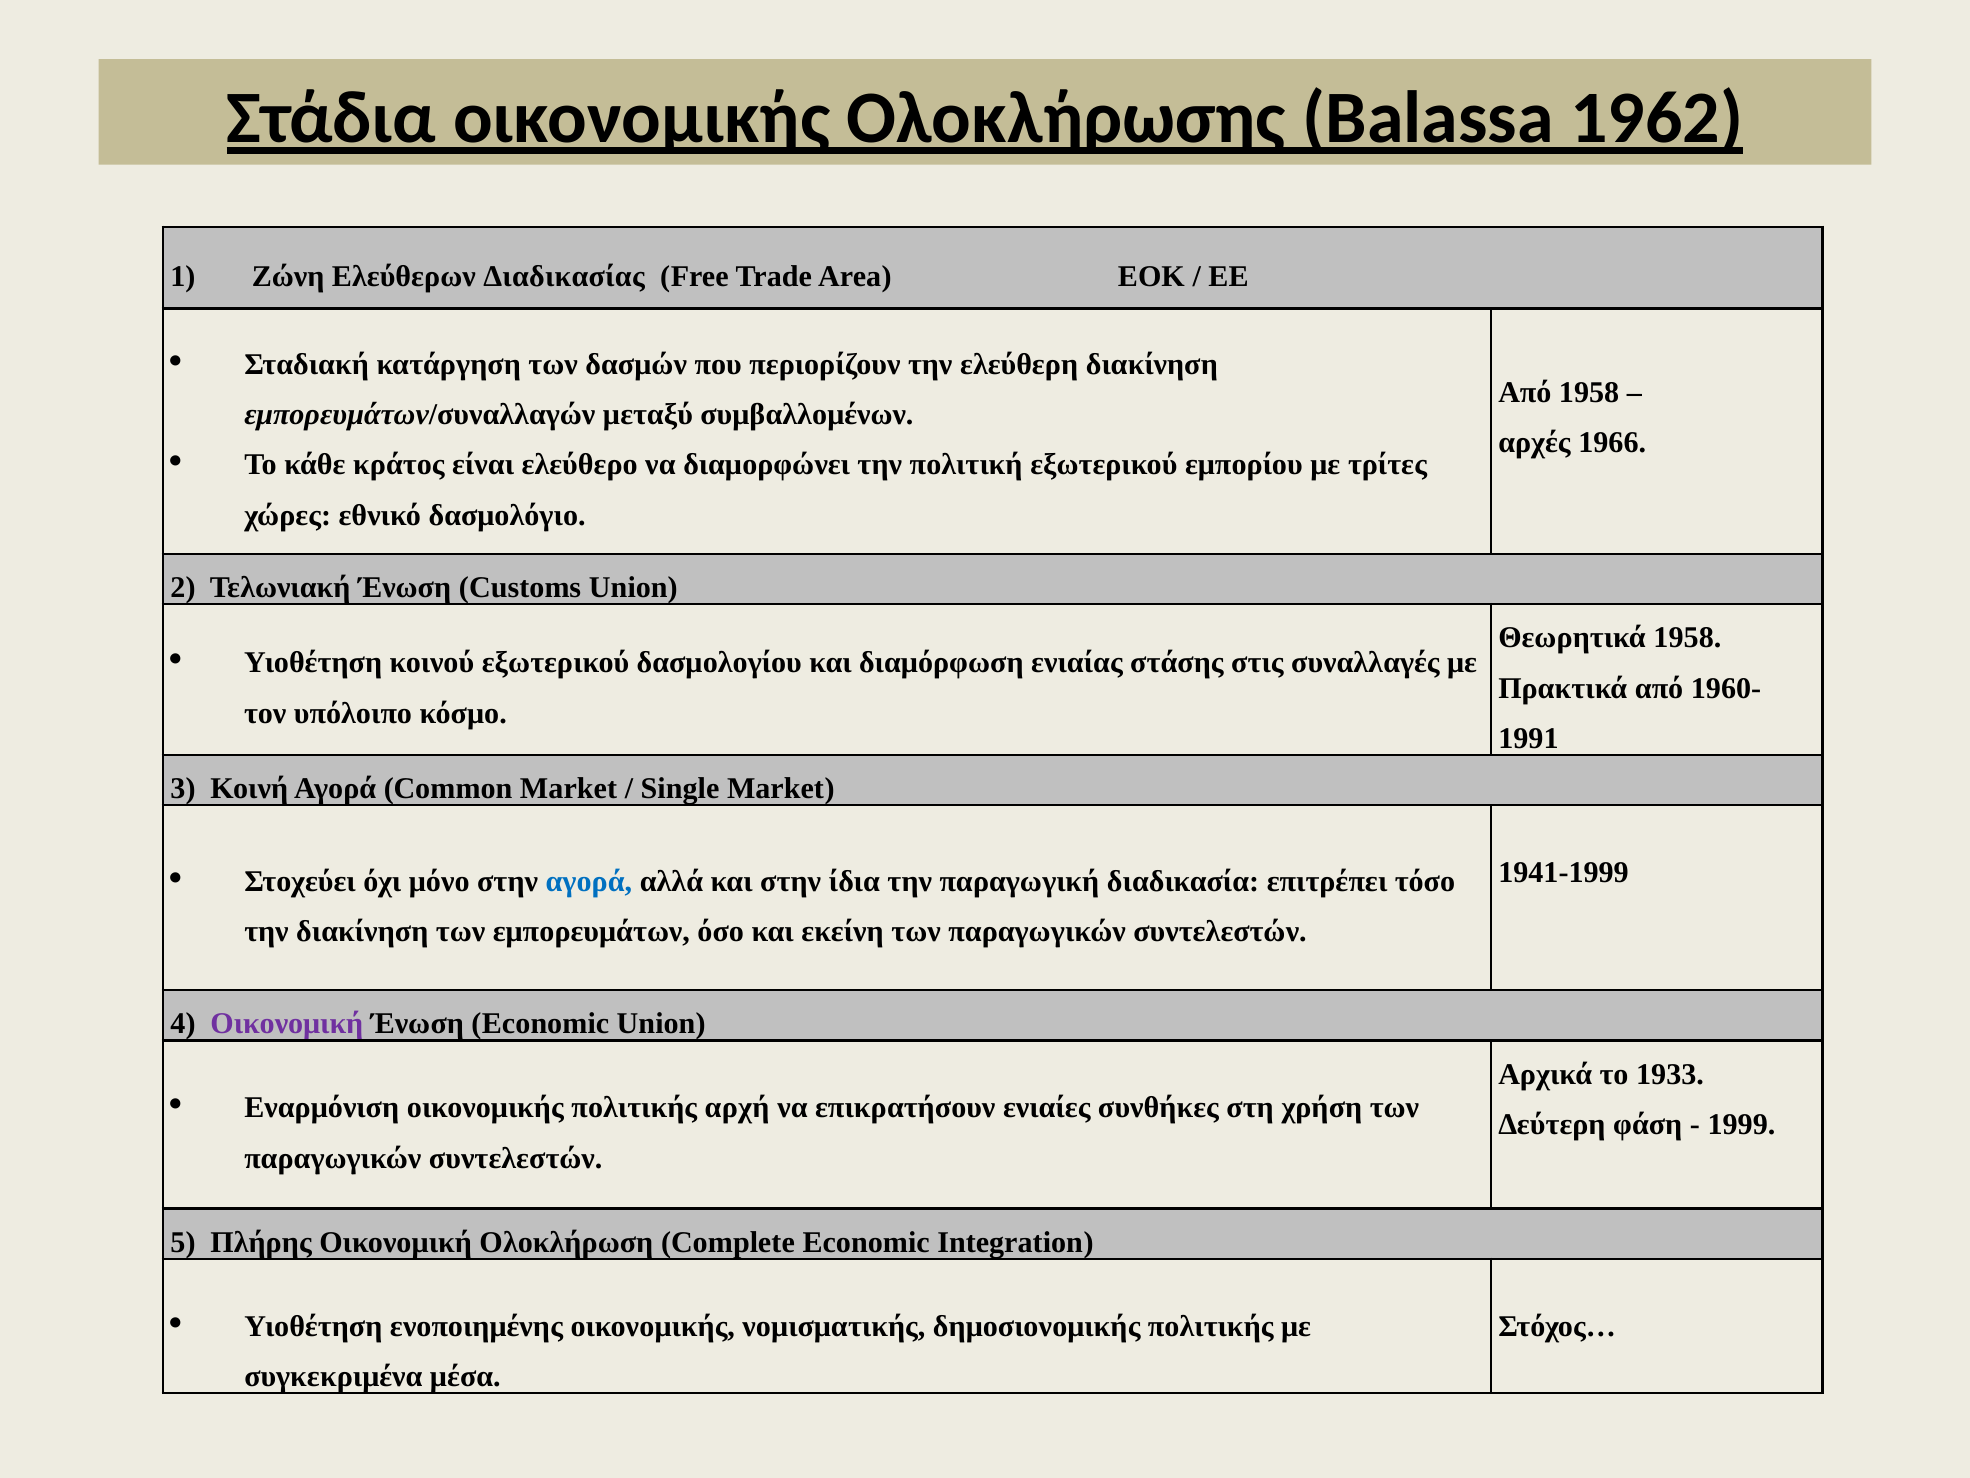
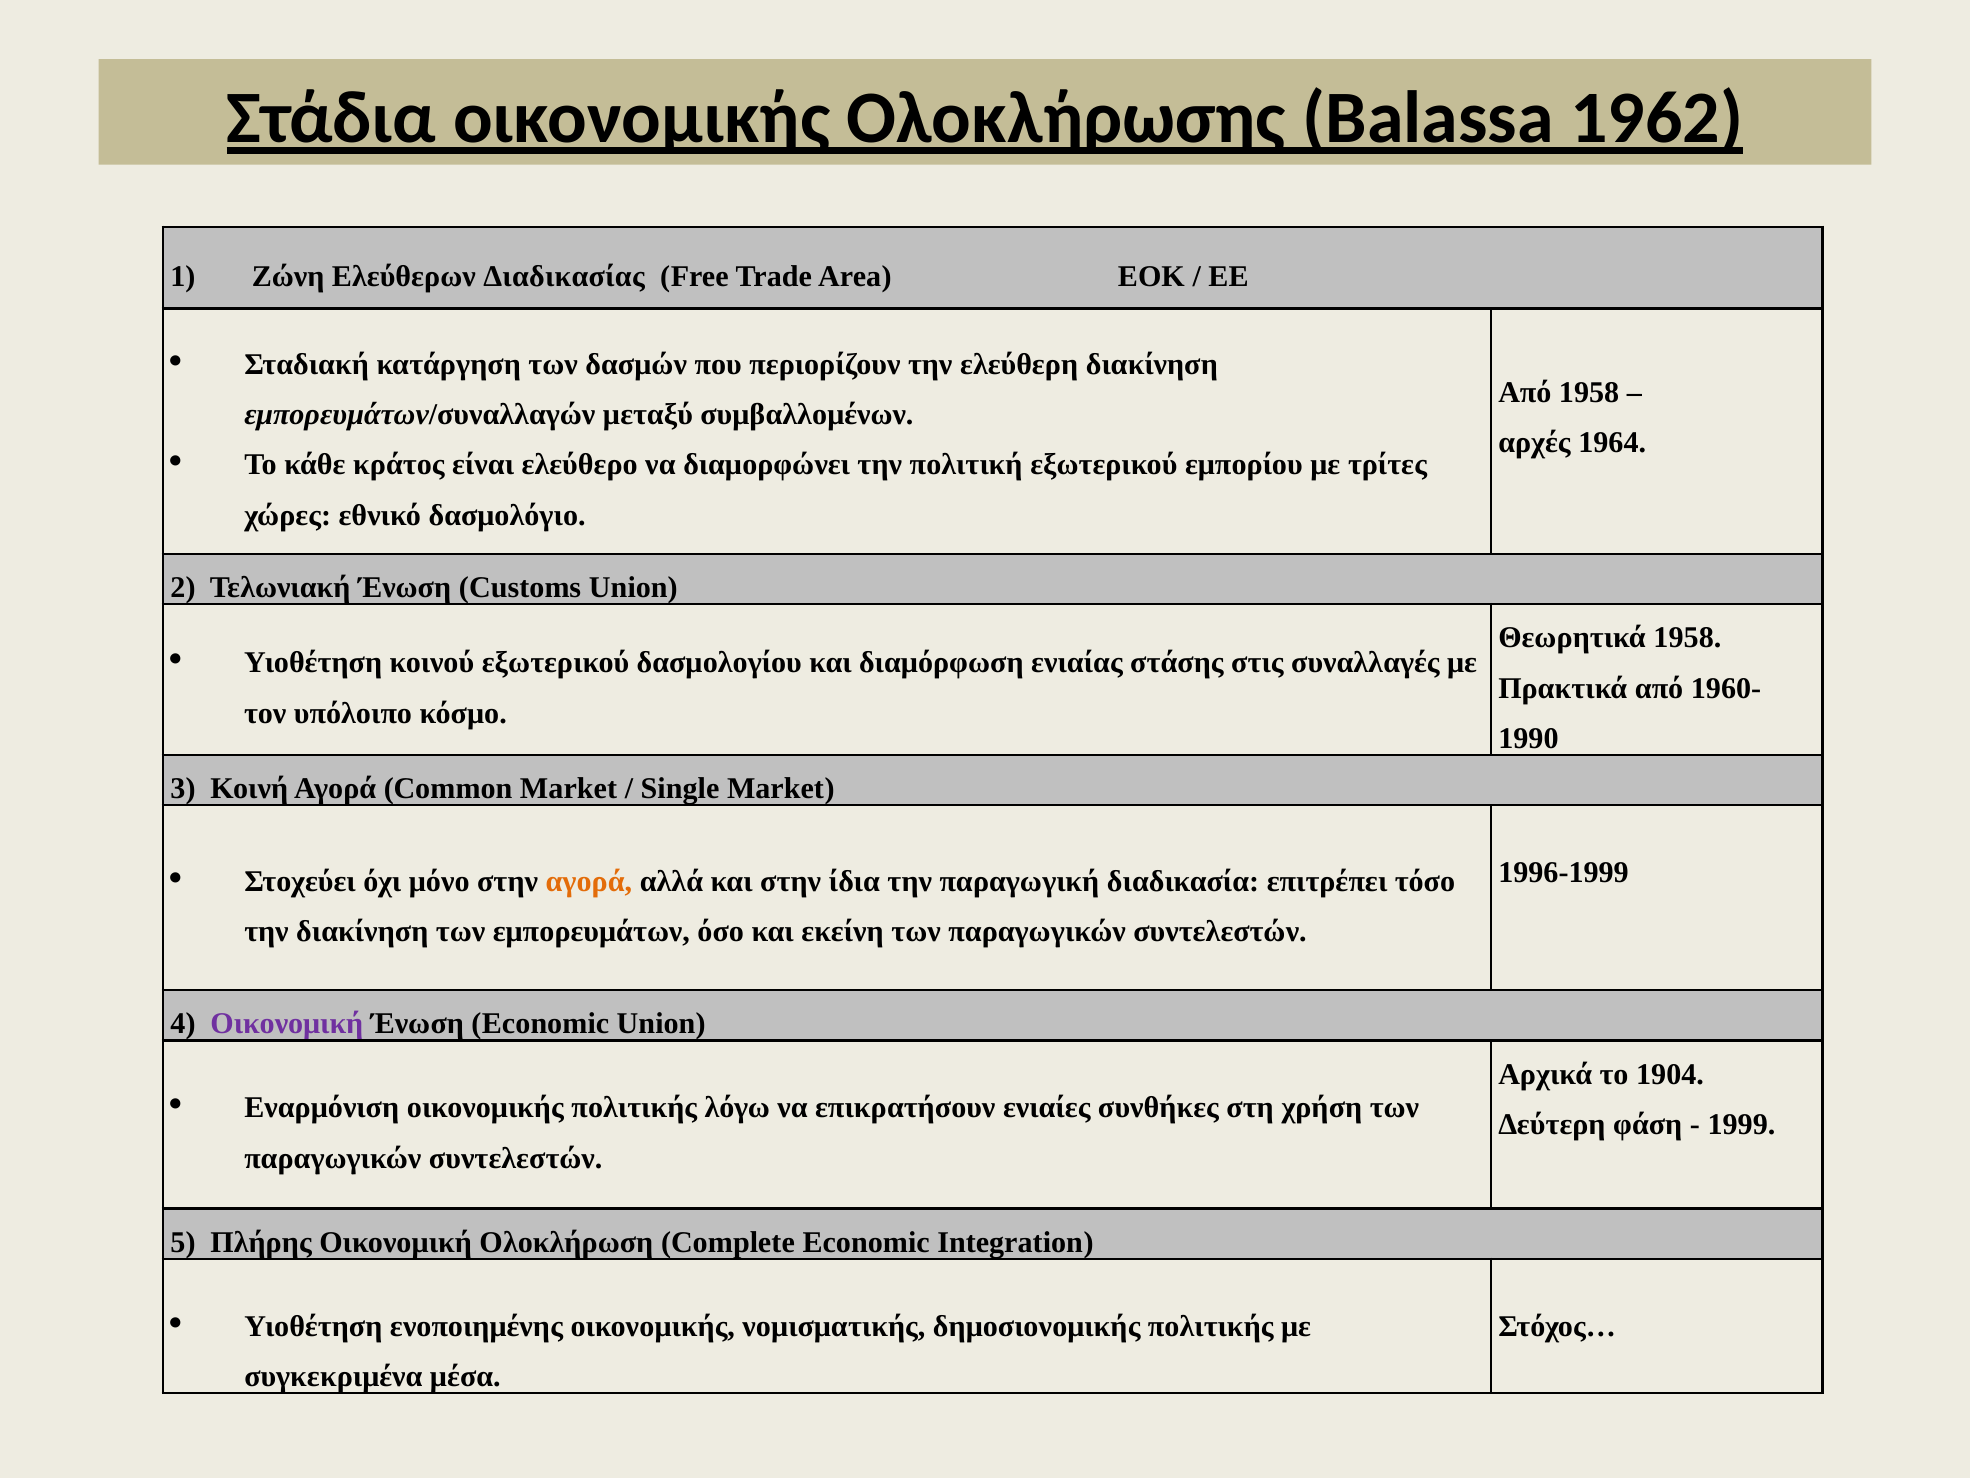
1966: 1966 -> 1964
1991: 1991 -> 1990
1941-1999: 1941-1999 -> 1996-1999
αγορά at (589, 881) colour: blue -> orange
1933: 1933 -> 1904
αρχή: αρχή -> λόγω
